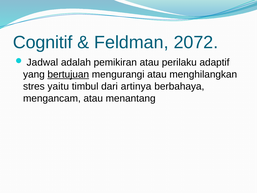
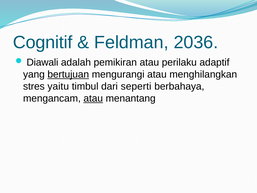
2072: 2072 -> 2036
Jadwal: Jadwal -> Diawali
artinya: artinya -> seperti
atau at (93, 98) underline: none -> present
